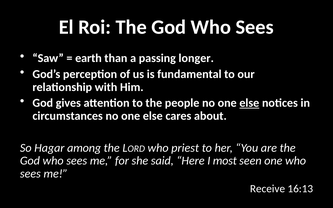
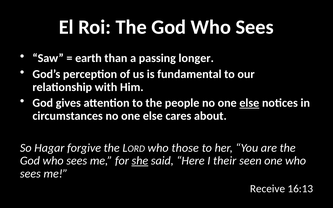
among: among -> forgive
priest: priest -> those
she underline: none -> present
most: most -> their
